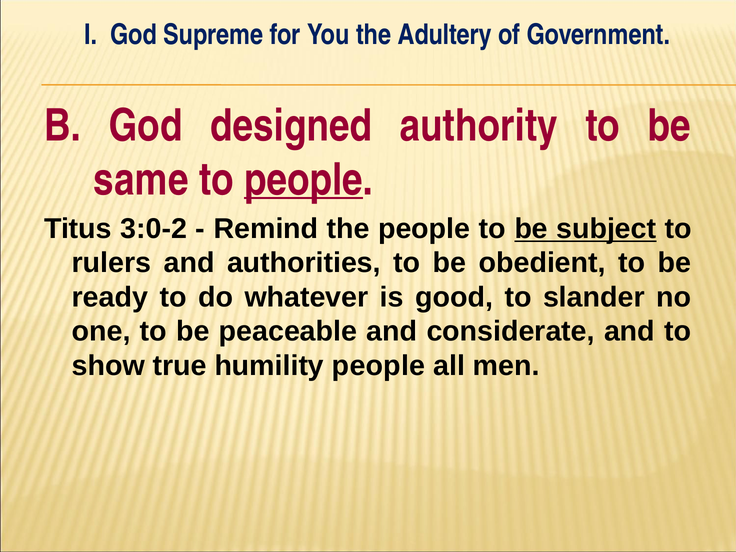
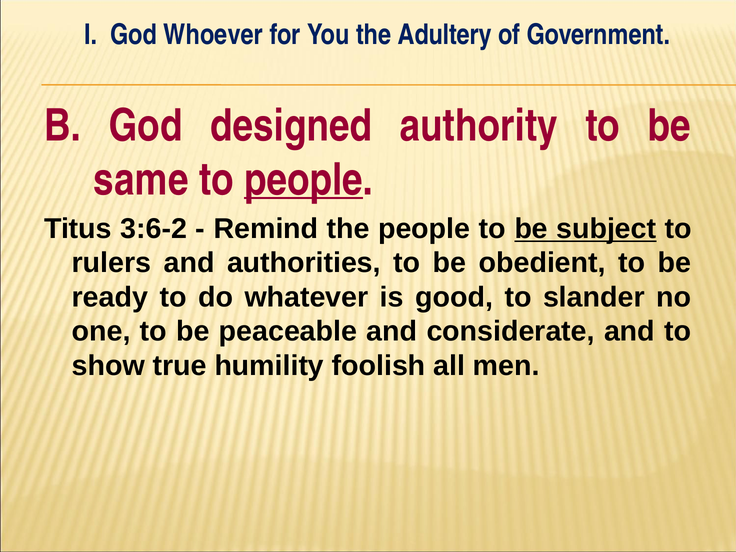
Supreme: Supreme -> Whoever
3:0-2: 3:0-2 -> 3:6-2
humility people: people -> foolish
